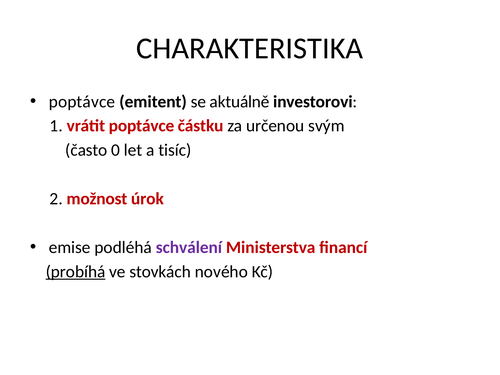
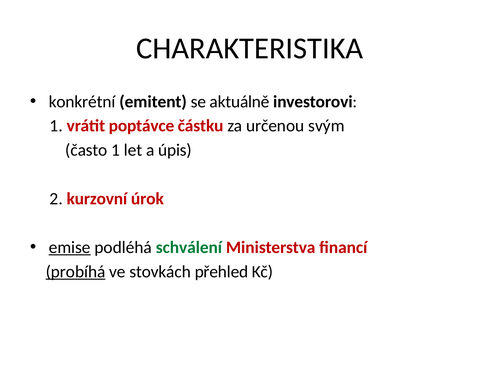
poptávce at (82, 102): poptávce -> konkrétní
často 0: 0 -> 1
tisíc: tisíc -> úpis
možnost: možnost -> kurzovní
emise underline: none -> present
schválení colour: purple -> green
nového: nového -> přehled
